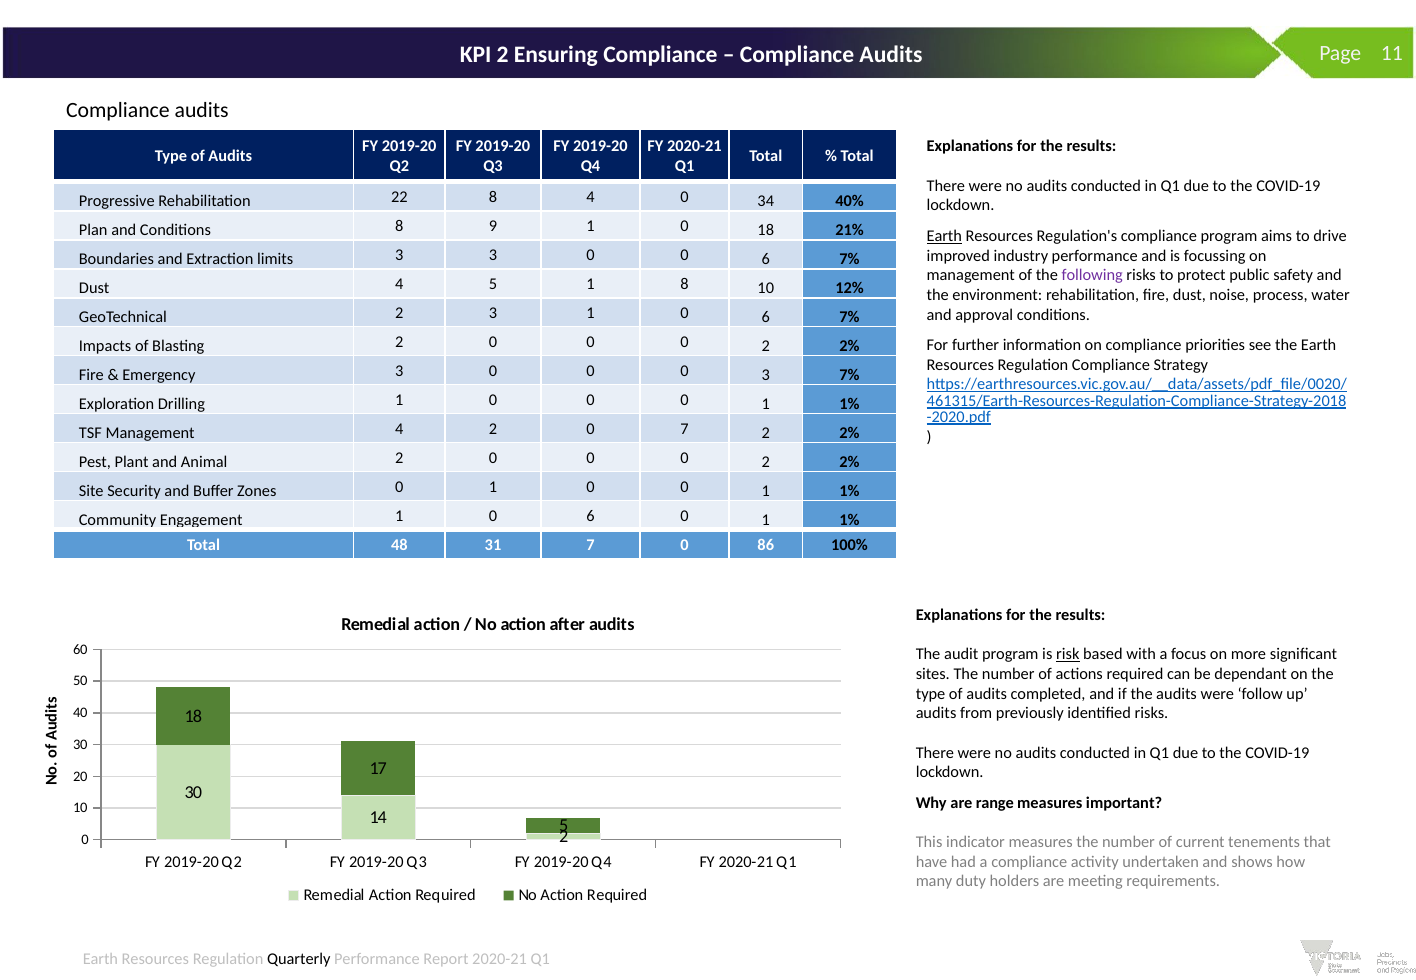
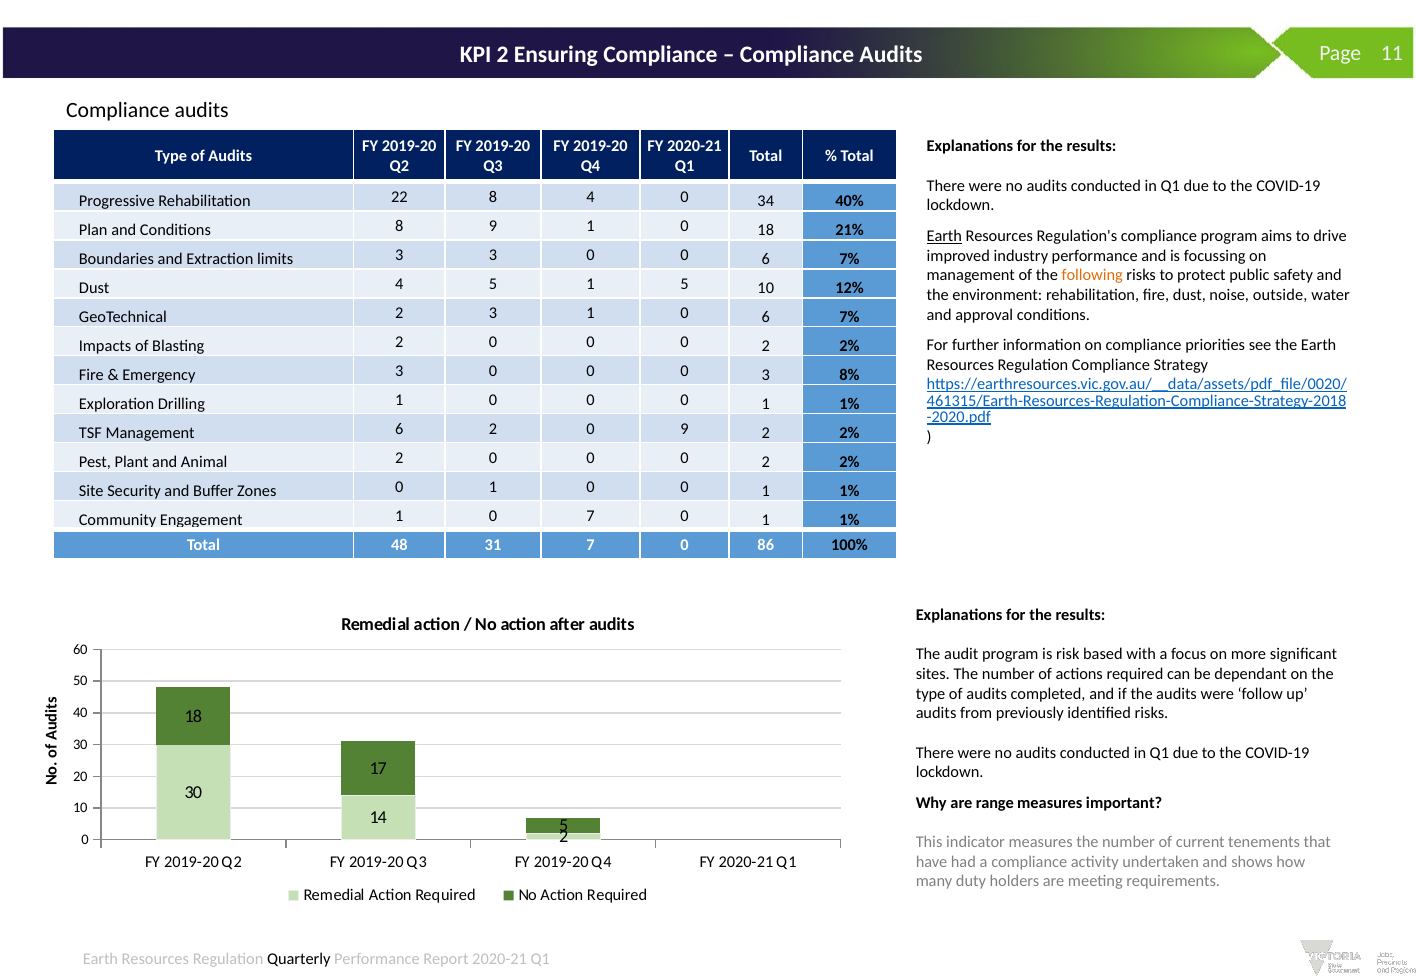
following colour: purple -> orange
1 8: 8 -> 5
process: process -> outside
3 7%: 7% -> 8%
Management 4: 4 -> 6
0 7: 7 -> 9
Engagement 1 0 6: 6 -> 7
risk underline: present -> none
